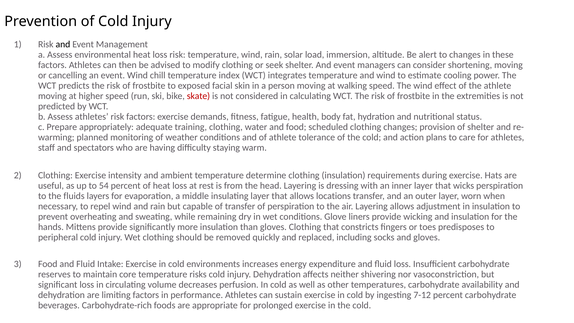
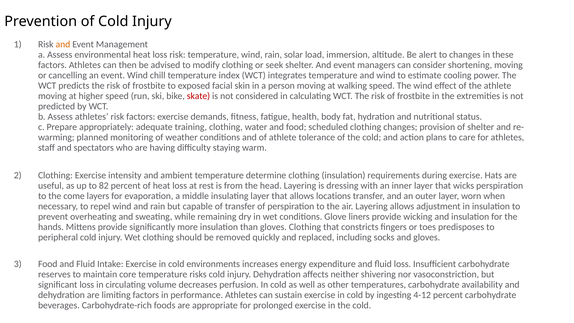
and at (63, 44) colour: black -> orange
54: 54 -> 82
fluids: fluids -> come
7-12: 7-12 -> 4-12
